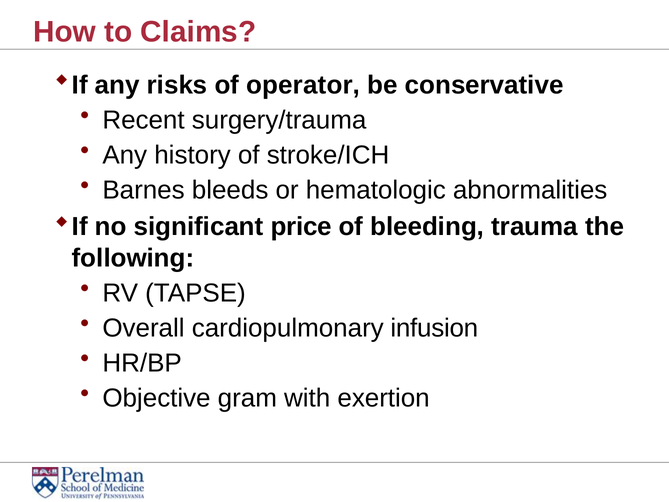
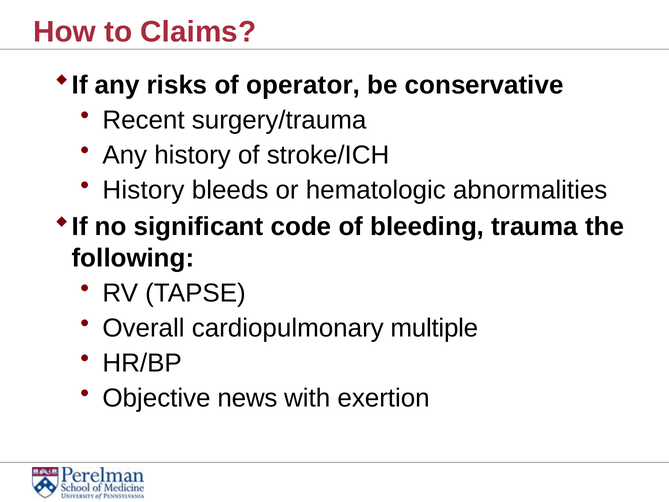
Barnes at (144, 190): Barnes -> History
price: price -> code
infusion: infusion -> multiple
gram: gram -> news
